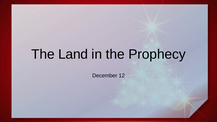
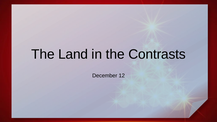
Prophecy: Prophecy -> Contrasts
